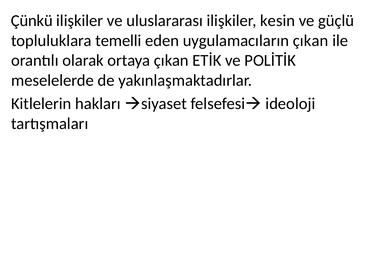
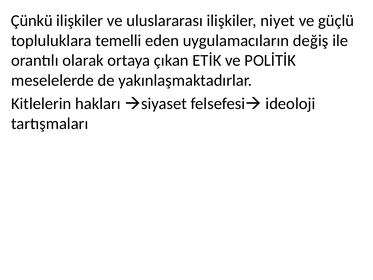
kesin: kesin -> niyet
uygulamacıların çıkan: çıkan -> değiş
